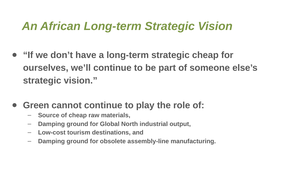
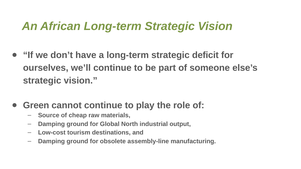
strategic cheap: cheap -> deficit
